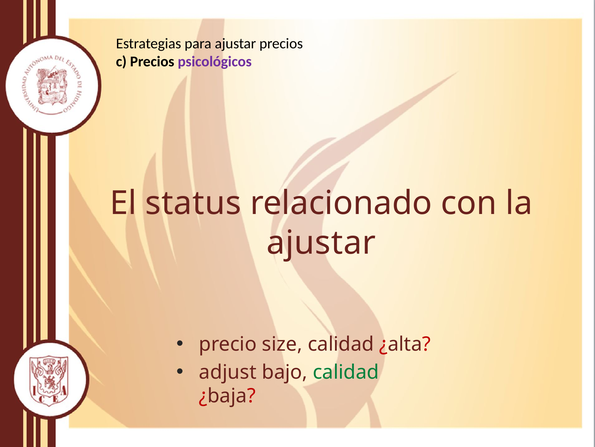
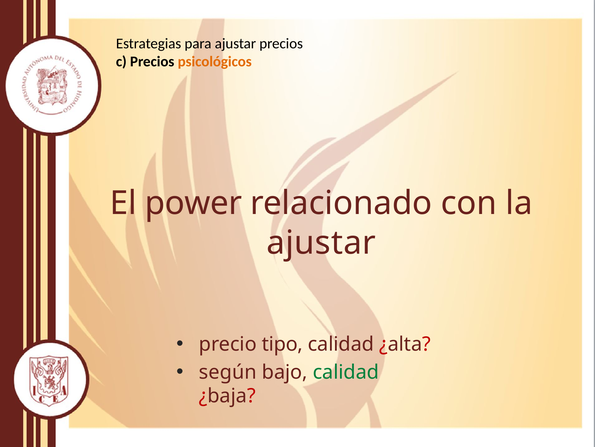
psicológicos colour: purple -> orange
status: status -> power
size: size -> tipo
adjust: adjust -> según
